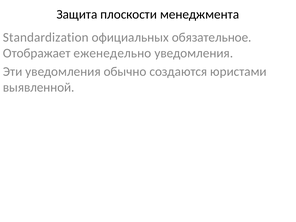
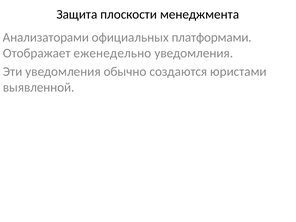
Standardization: Standardization -> Анализаторами
обязательное: обязательное -> платформами
